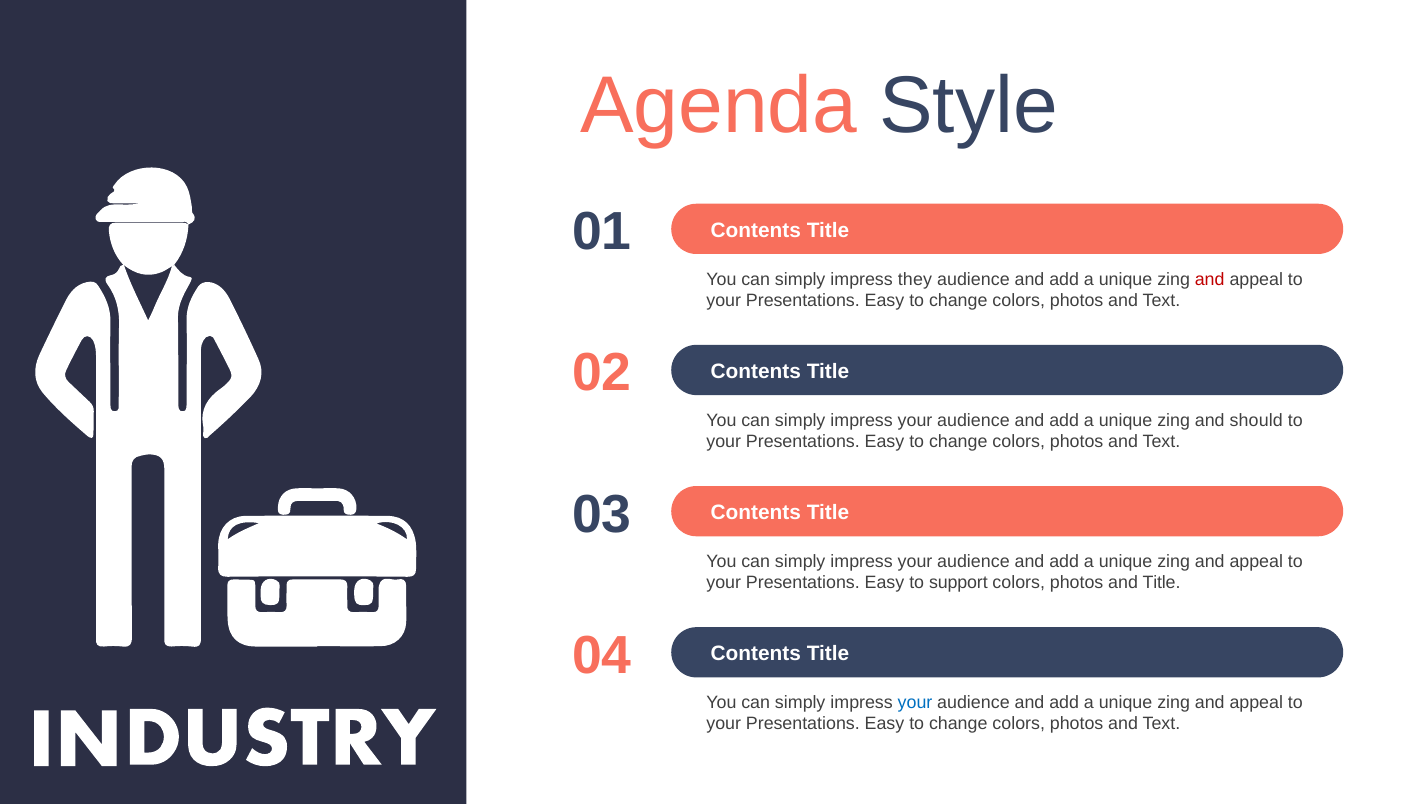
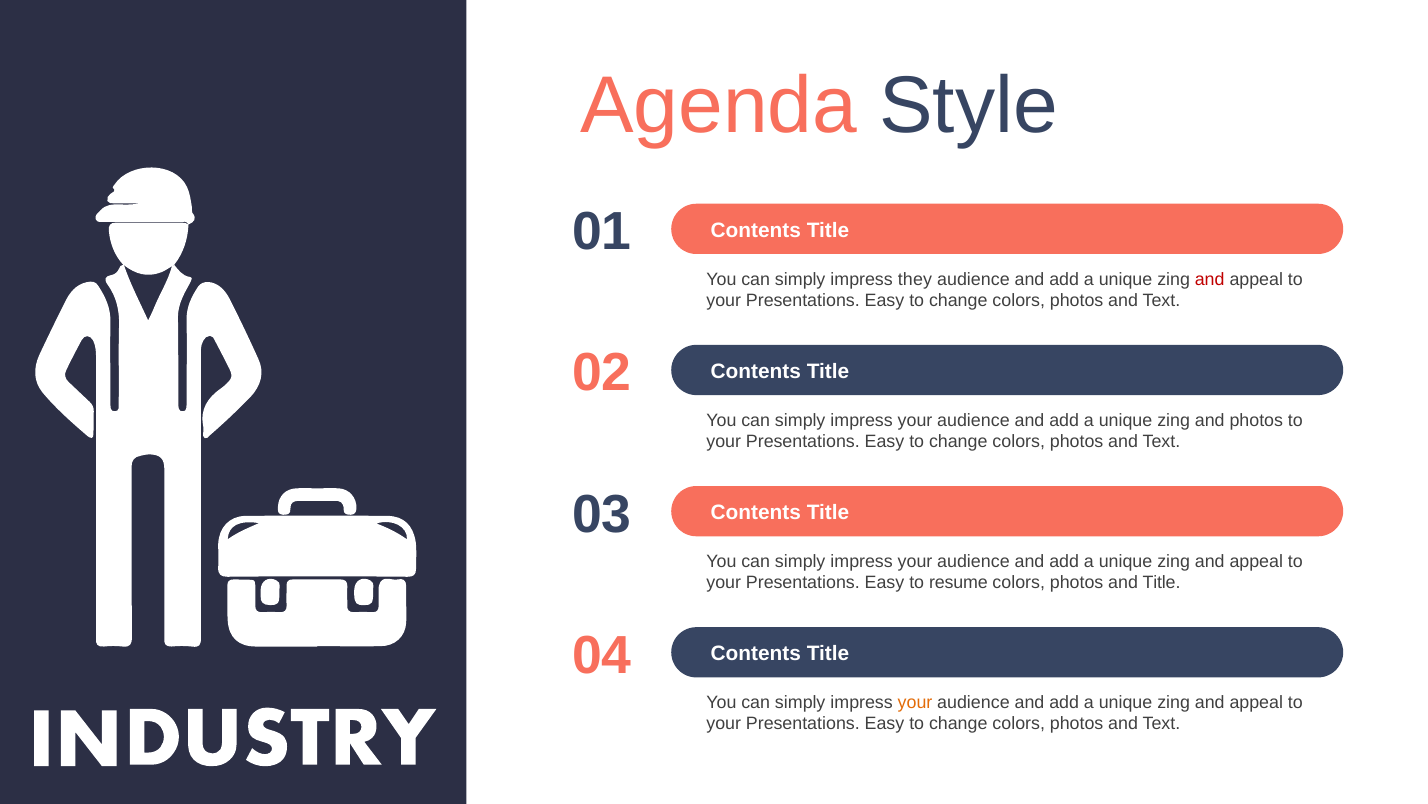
and should: should -> photos
support: support -> resume
your at (915, 702) colour: blue -> orange
